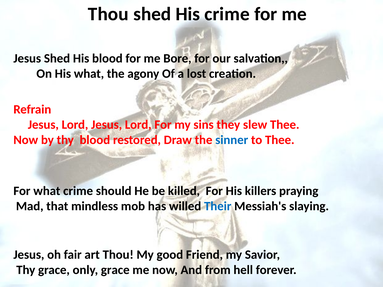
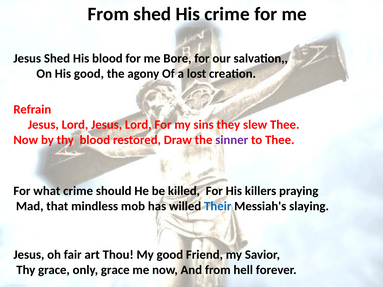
Thou at (108, 14): Thou -> From
His what: what -> good
sinner colour: blue -> purple
